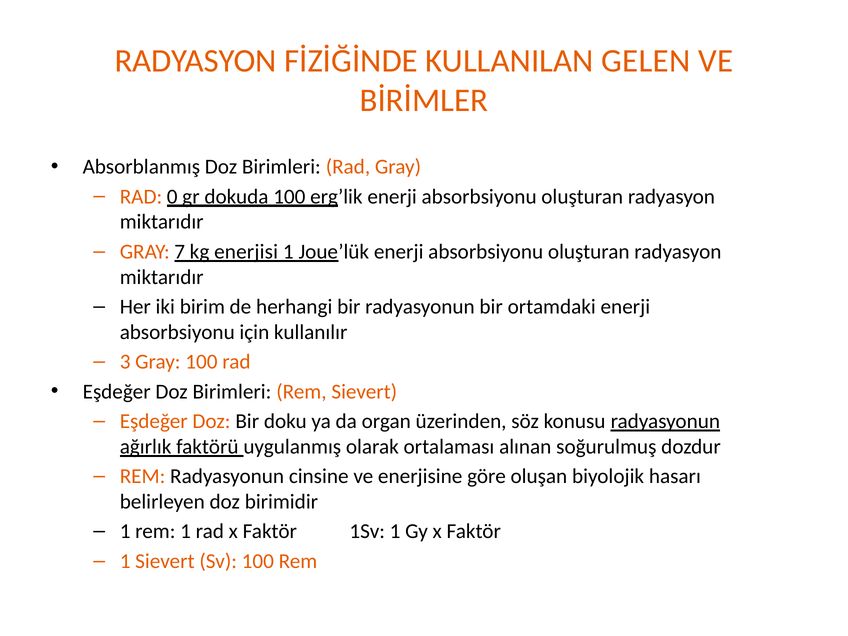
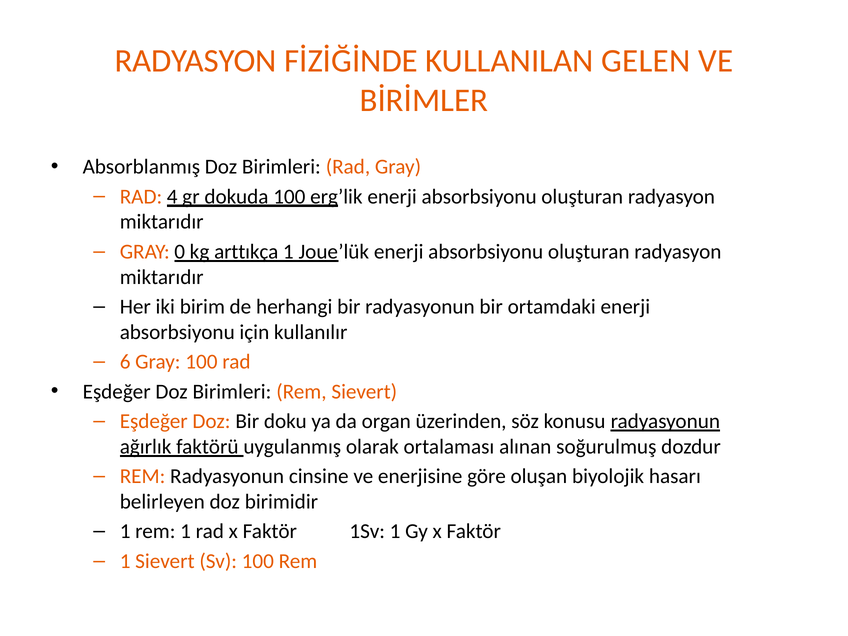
0: 0 -> 4
7: 7 -> 0
enerjisi: enerjisi -> arttıkça
3: 3 -> 6
